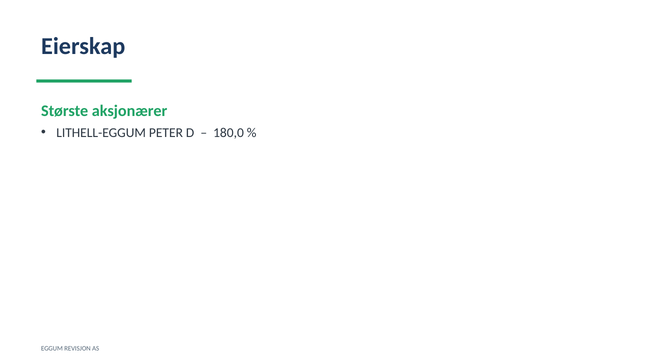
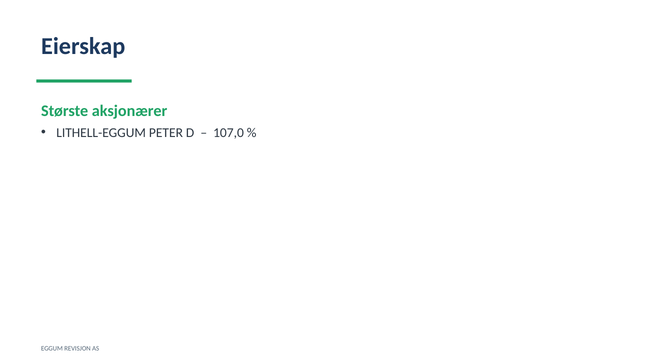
180,0: 180,0 -> 107,0
